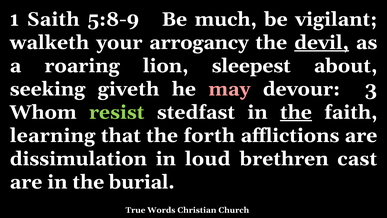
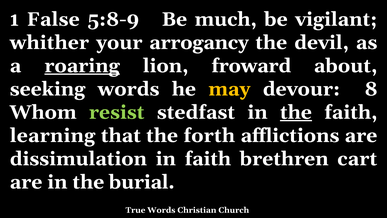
Saith: Saith -> False
walketh: walketh -> whither
devil underline: present -> none
roaring underline: none -> present
sleepest: sleepest -> froward
seeking giveth: giveth -> words
may colour: pink -> yellow
3: 3 -> 8
in loud: loud -> faith
cast: cast -> cart
